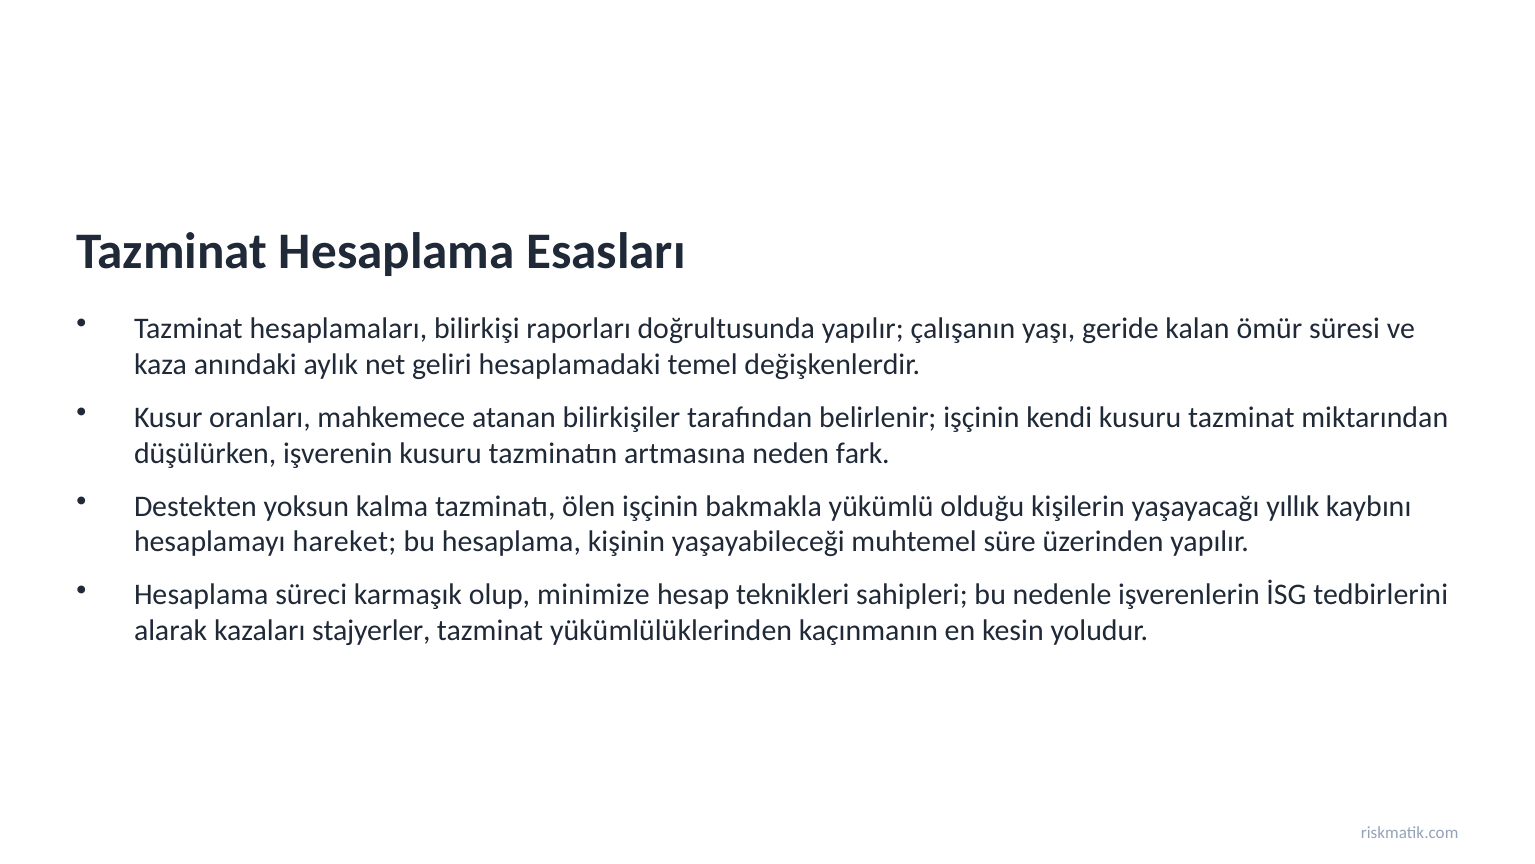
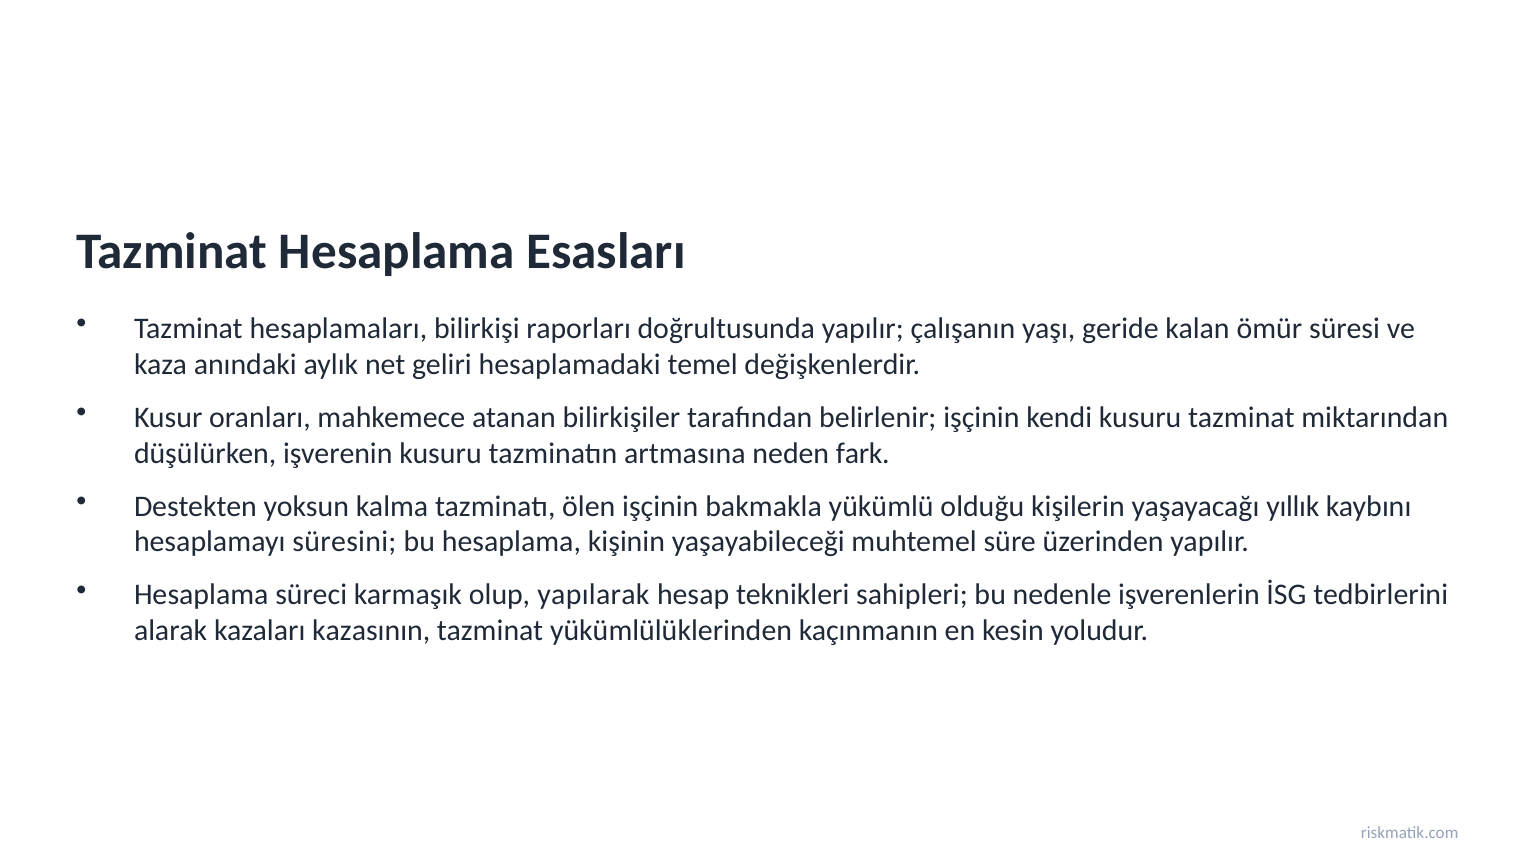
hareket: hareket -> süresini
minimize: minimize -> yapılarak
stajyerler: stajyerler -> kazasının
